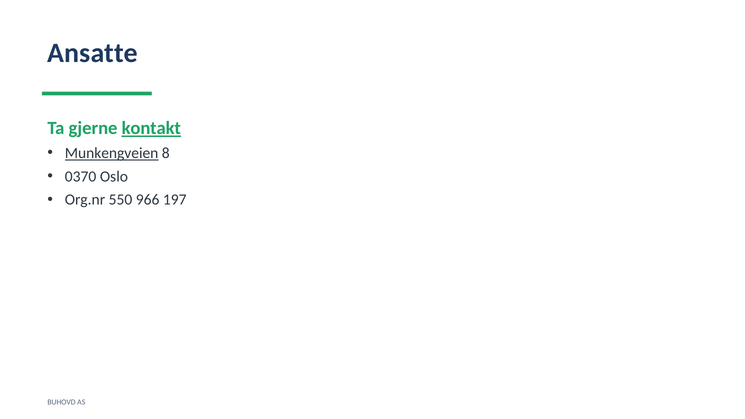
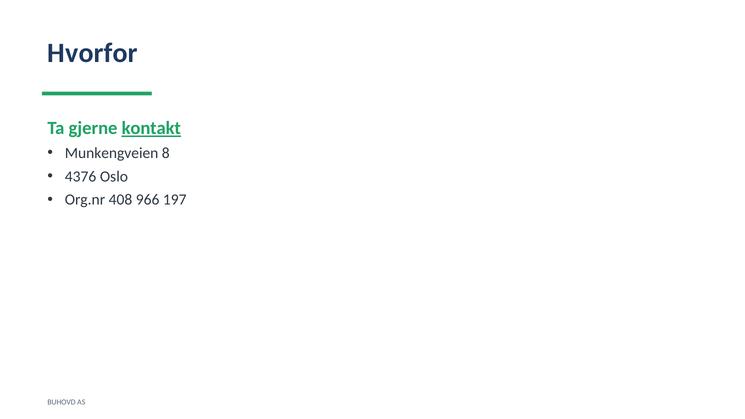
Ansatte: Ansatte -> Hvorfor
Munkengveien underline: present -> none
0370: 0370 -> 4376
550: 550 -> 408
